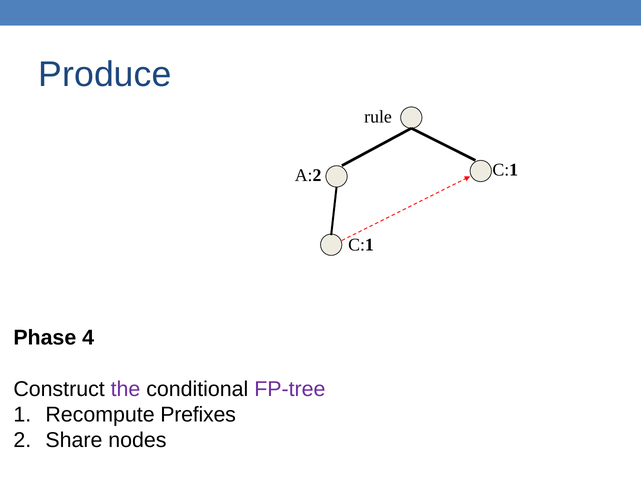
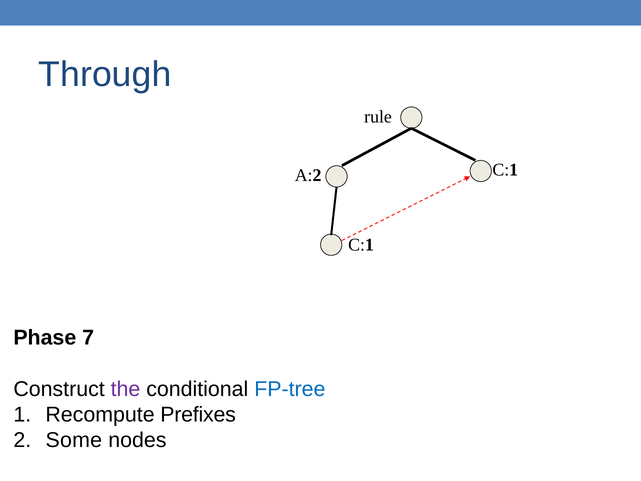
Produce: Produce -> Through
4: 4 -> 7
FP-tree colour: purple -> blue
Share: Share -> Some
